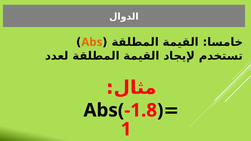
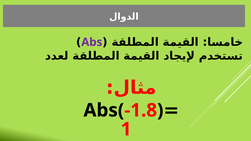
Abs colour: orange -> purple
